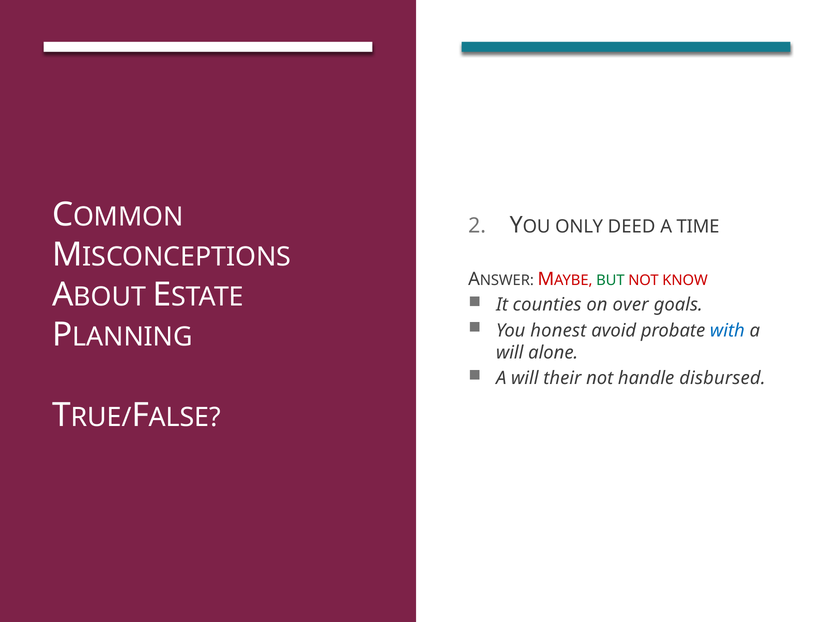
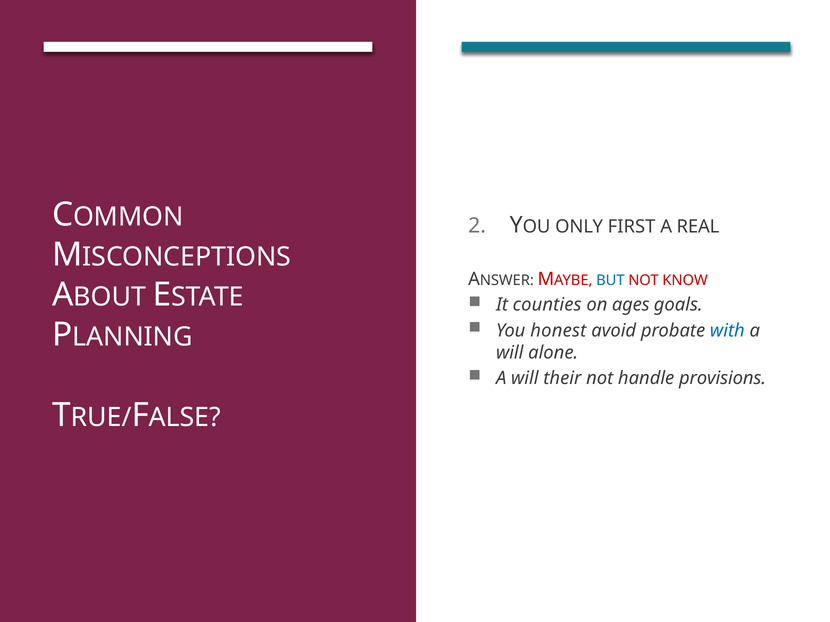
DEED: DEED -> FIRST
TIME: TIME -> REAL
BUT colour: green -> blue
over: over -> ages
disbursed: disbursed -> provisions
